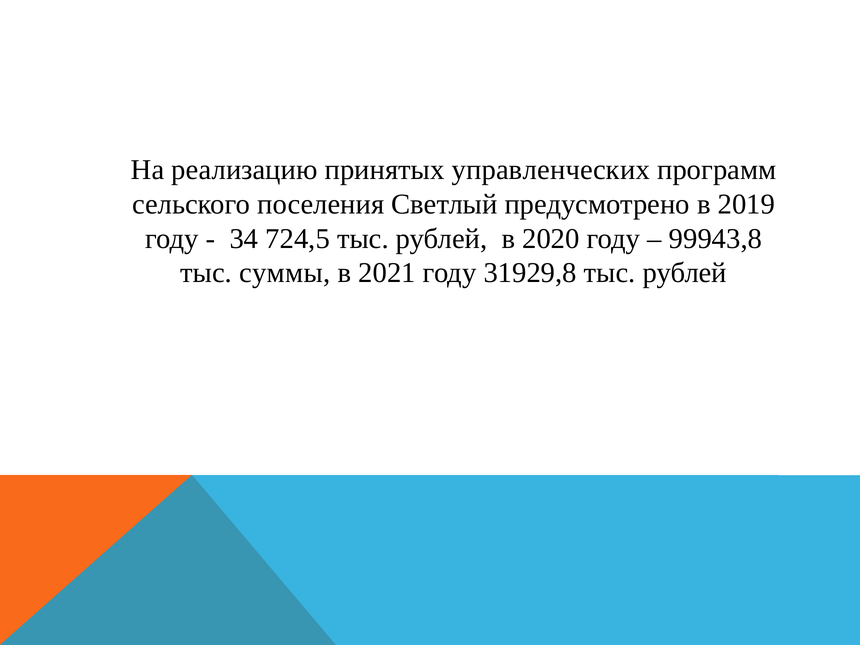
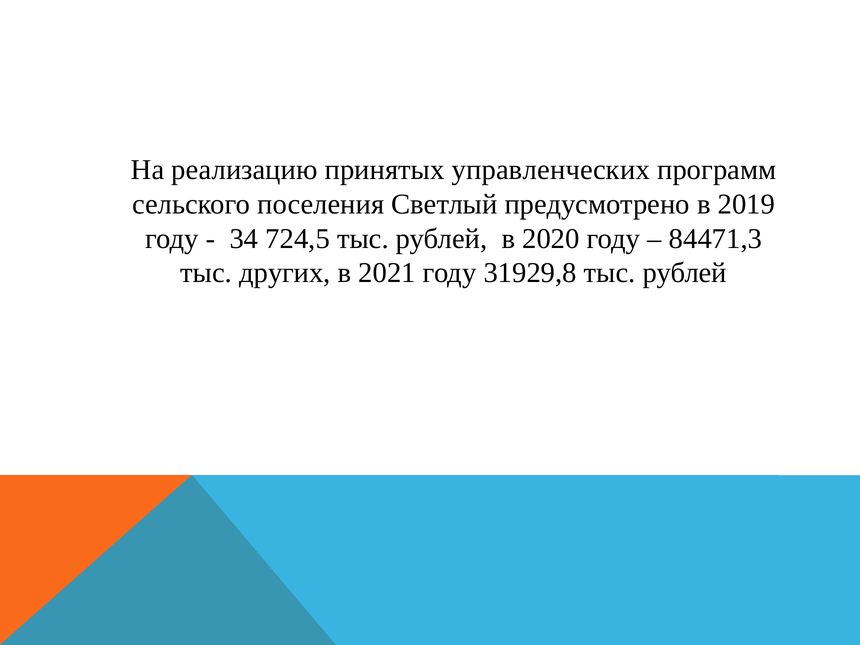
99943,8: 99943,8 -> 84471,3
суммы: суммы -> других
